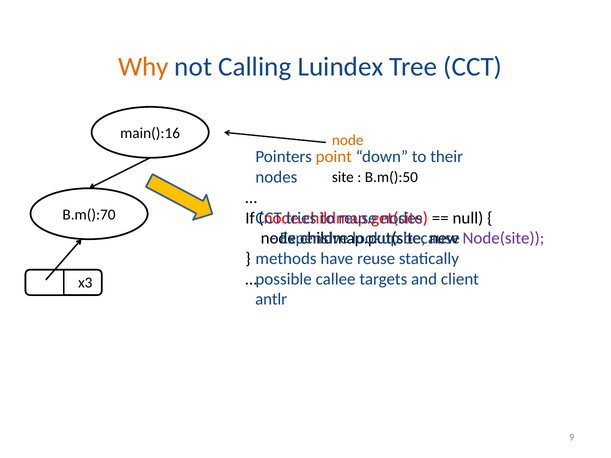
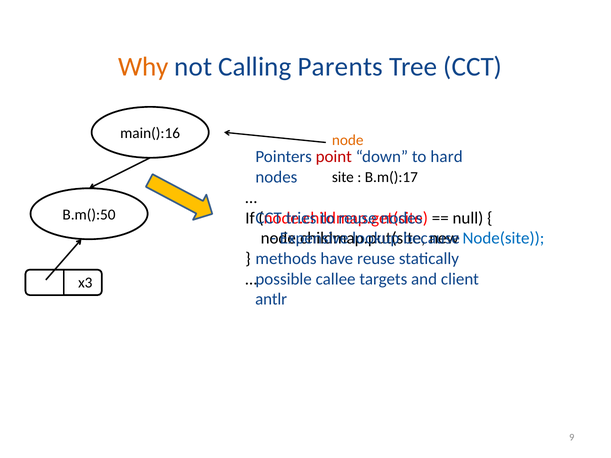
Luindex: Luindex -> Parents
point colour: orange -> red
their: their -> hard
B.m():50: B.m():50 -> B.m():17
B.m():70: B.m():70 -> B.m():50
Node(site colour: purple -> blue
